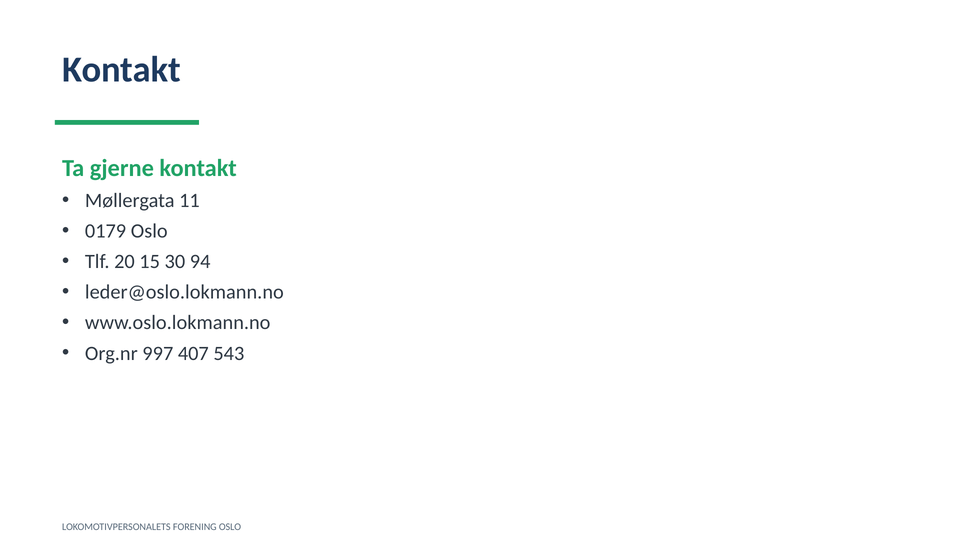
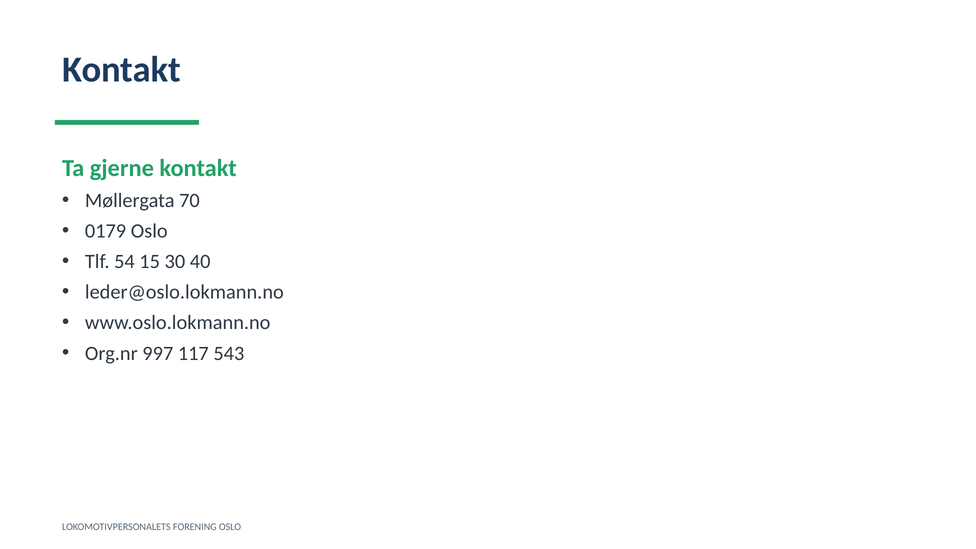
11: 11 -> 70
20: 20 -> 54
94: 94 -> 40
407: 407 -> 117
